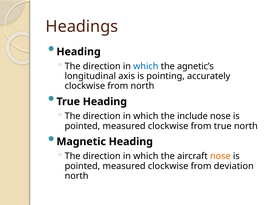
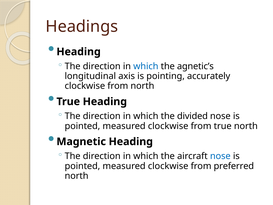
include: include -> divided
nose at (220, 156) colour: orange -> blue
deviation: deviation -> preferred
